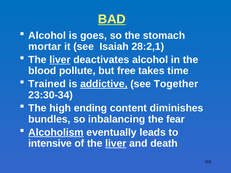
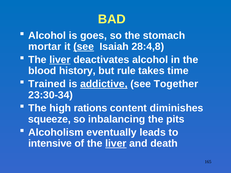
BAD underline: present -> none
see at (84, 47) underline: none -> present
28:2,1: 28:2,1 -> 28:4,8
pollute: pollute -> history
free: free -> rule
ending: ending -> rations
bundles: bundles -> squeeze
fear: fear -> pits
Alcoholism underline: present -> none
